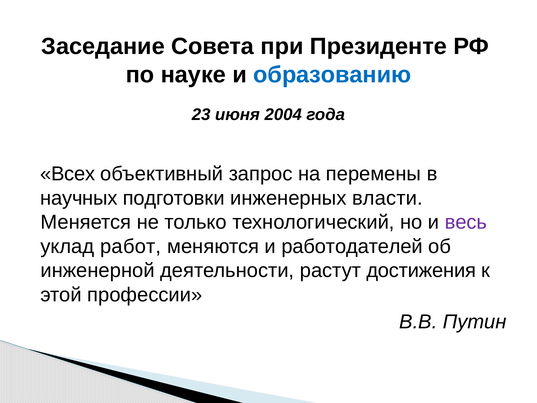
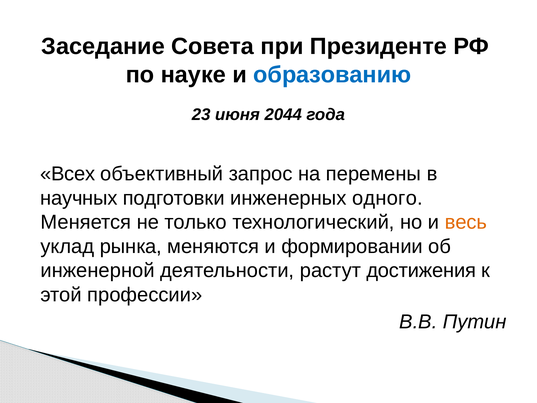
2004: 2004 -> 2044
власти: власти -> одного
весь colour: purple -> orange
работ: работ -> рынка
работодателей: работодателей -> формировании
